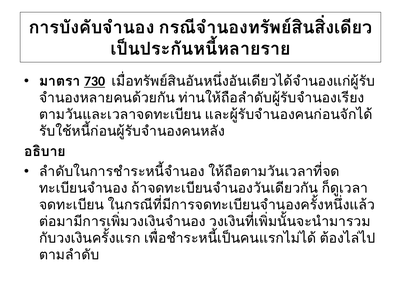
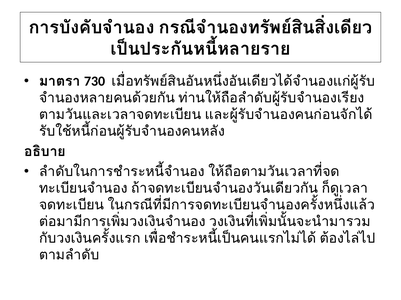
730 underline: present -> none
